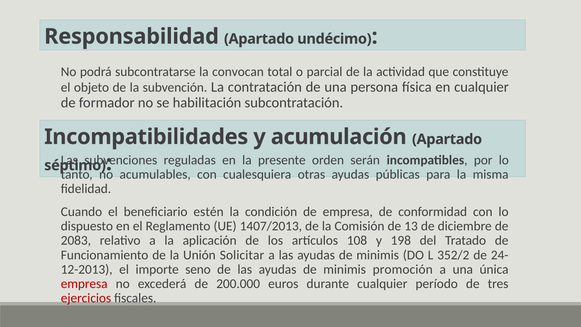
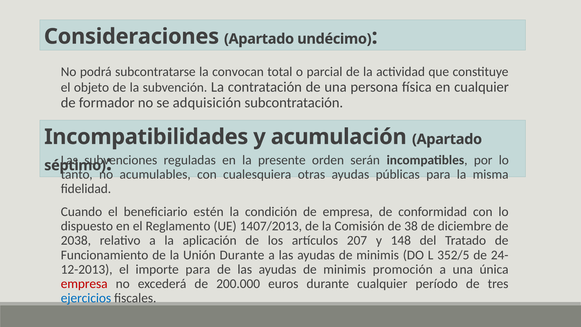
Responsabilidad: Responsabilidad -> Consideraciones
habilitación: habilitación -> adquisición
13: 13 -> 38
2083: 2083 -> 2038
108: 108 -> 207
198: 198 -> 148
Unión Solicitar: Solicitar -> Durante
352/2: 352/2 -> 352/5
importe seno: seno -> para
ejercicios colour: red -> blue
